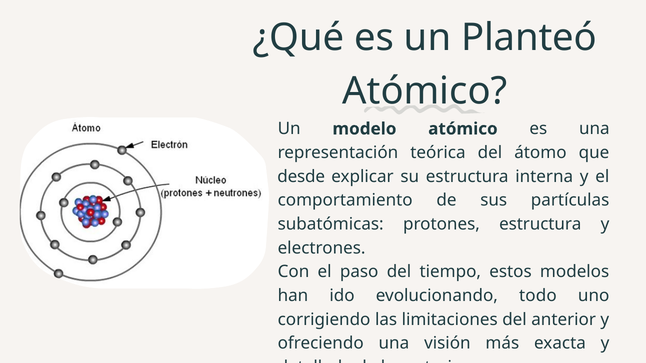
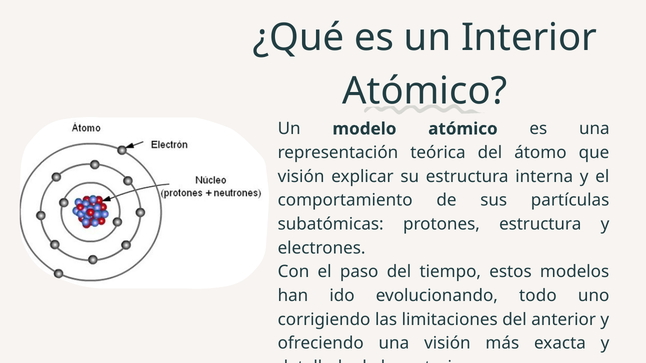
Planteó: Planteó -> Interior
desde at (301, 177): desde -> visión
